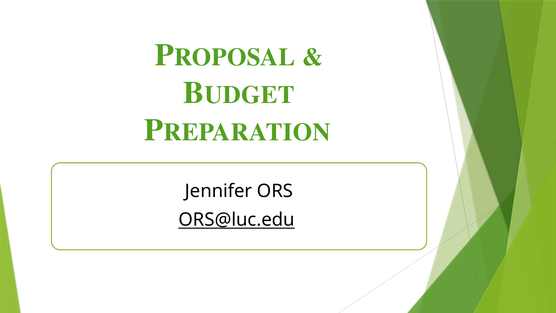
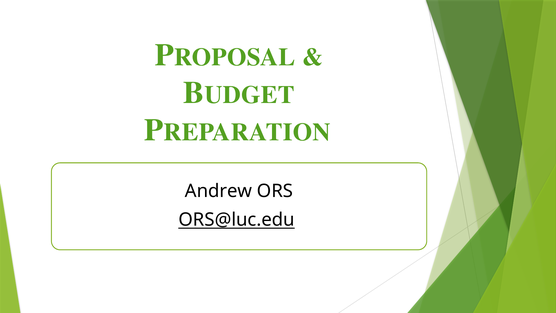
Jennifer: Jennifer -> Andrew
